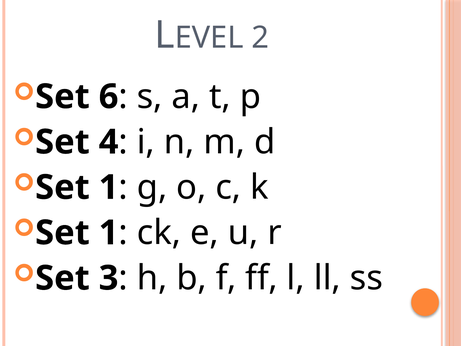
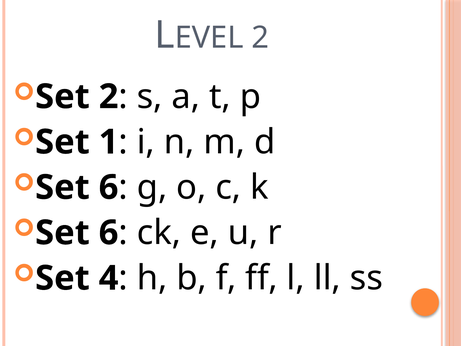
Set 6: 6 -> 2
4: 4 -> 1
1 at (109, 187): 1 -> 6
1 at (109, 233): 1 -> 6
3: 3 -> 4
